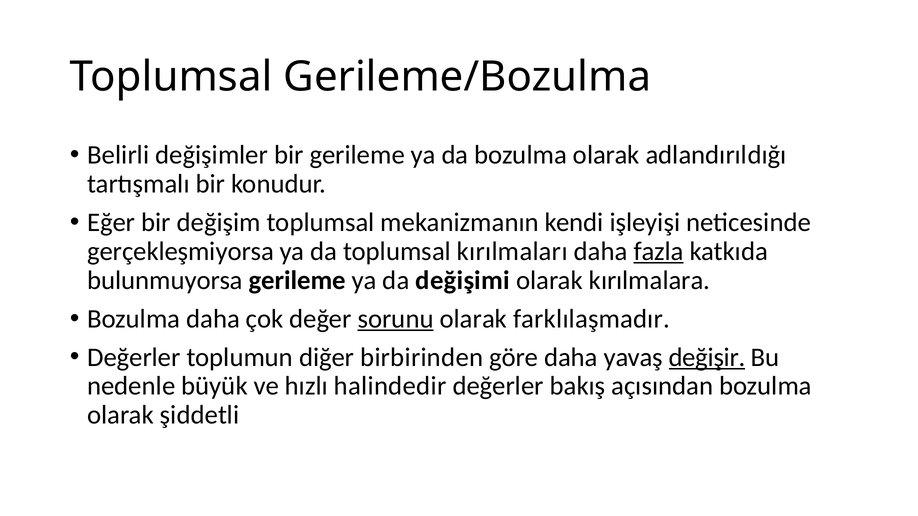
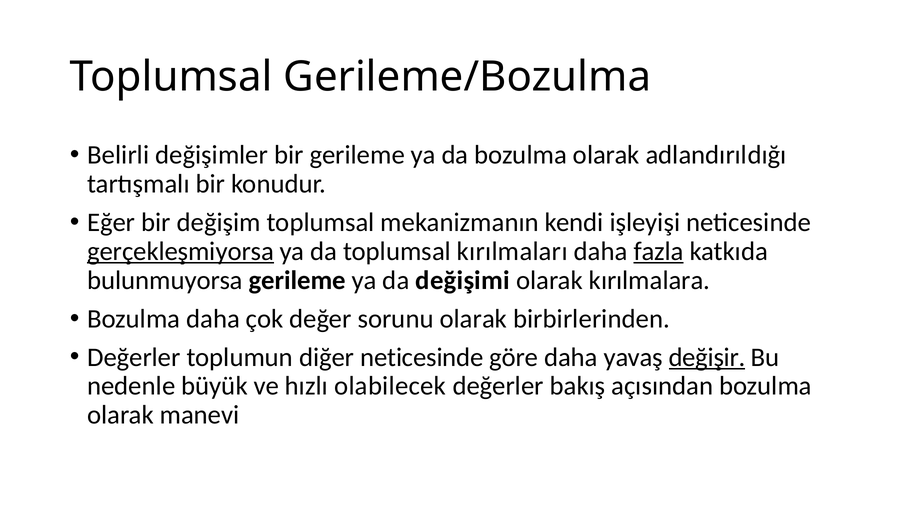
gerçekleşmiyorsa underline: none -> present
sorunu underline: present -> none
farklılaşmadır: farklılaşmadır -> birbirlerinden
diğer birbirinden: birbirinden -> neticesinde
halindedir: halindedir -> olabilecek
şiddetli: şiddetli -> manevi
